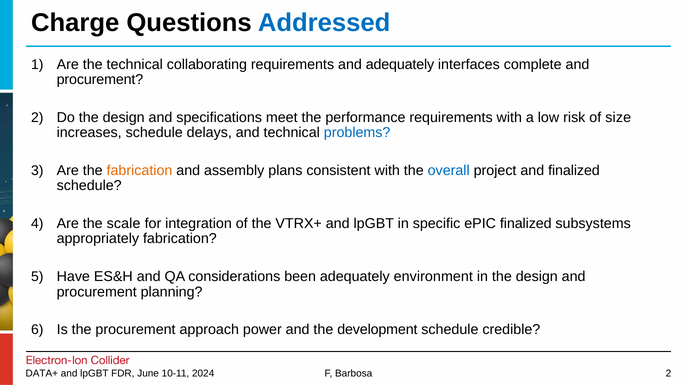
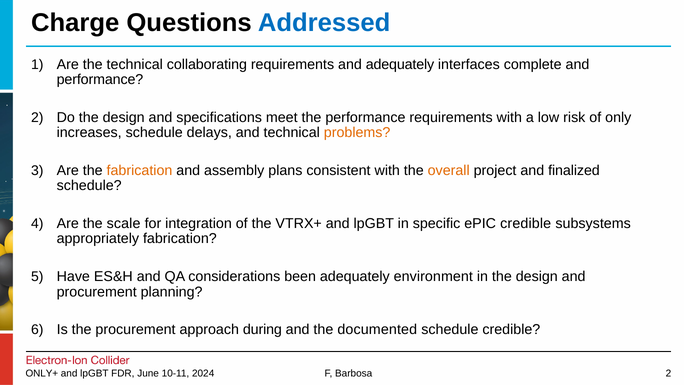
procurement at (100, 80): procurement -> performance
size: size -> only
problems colour: blue -> orange
overall colour: blue -> orange
ePIC finalized: finalized -> credible
power: power -> during
development: development -> documented
DATA+: DATA+ -> ONLY+
